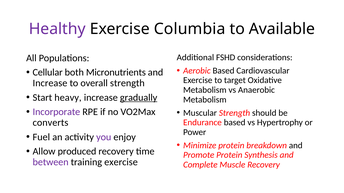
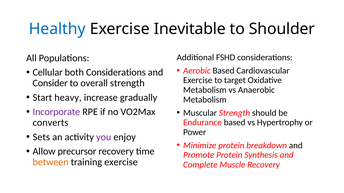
Healthy colour: purple -> blue
Columbia: Columbia -> Inevitable
Available: Available -> Shoulder
both Micronutrients: Micronutrients -> Considerations
Increase at (50, 83): Increase -> Consider
gradually underline: present -> none
Fuel: Fuel -> Sets
produced: produced -> precursor
between colour: purple -> orange
